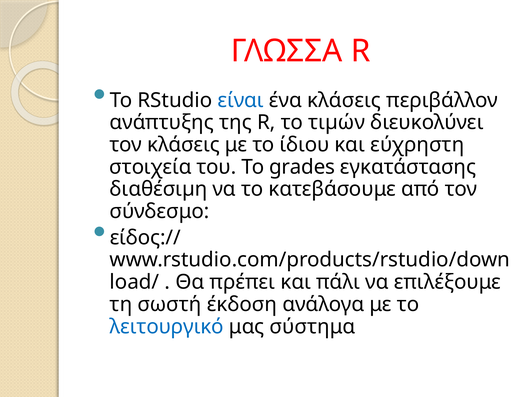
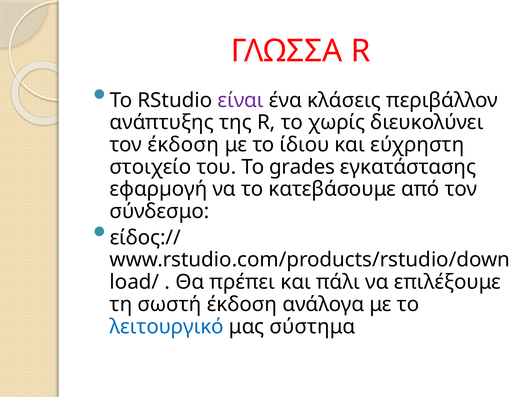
είναι colour: blue -> purple
τιµών: τιµών -> χωρίς
τον κλάσεις: κλάσεις -> έκδοση
στοιχεία: στοιχεία -> στοιχείο
διαθέσιµη: διαθέσιµη -> εφαρµογή
